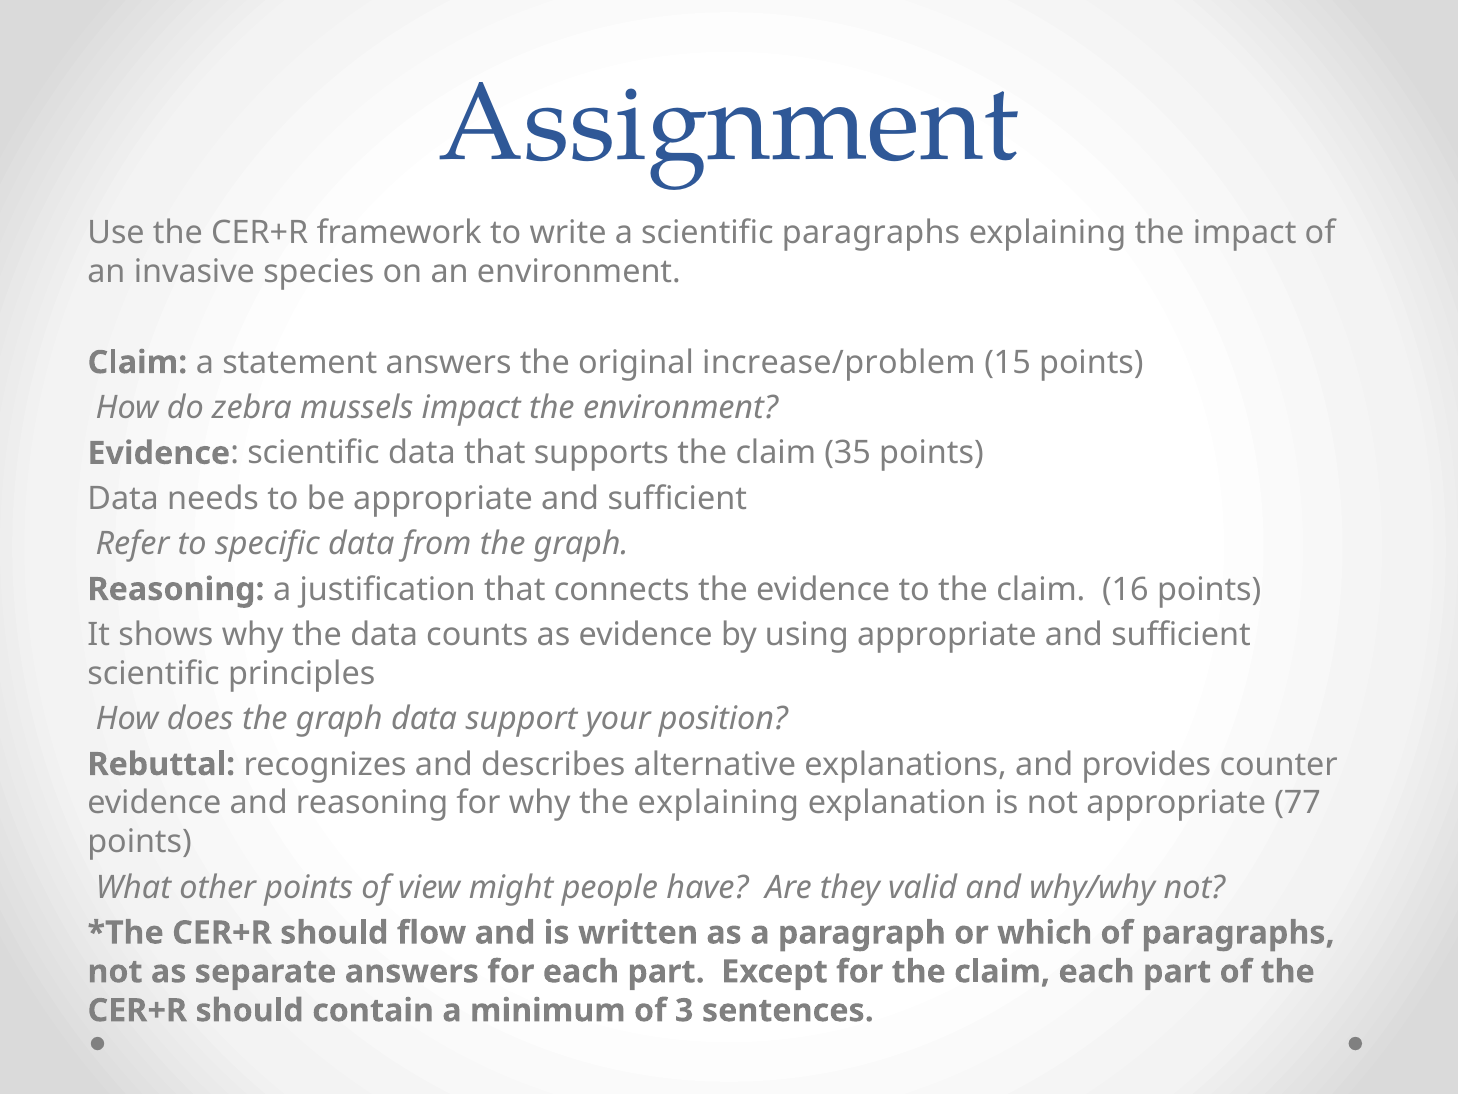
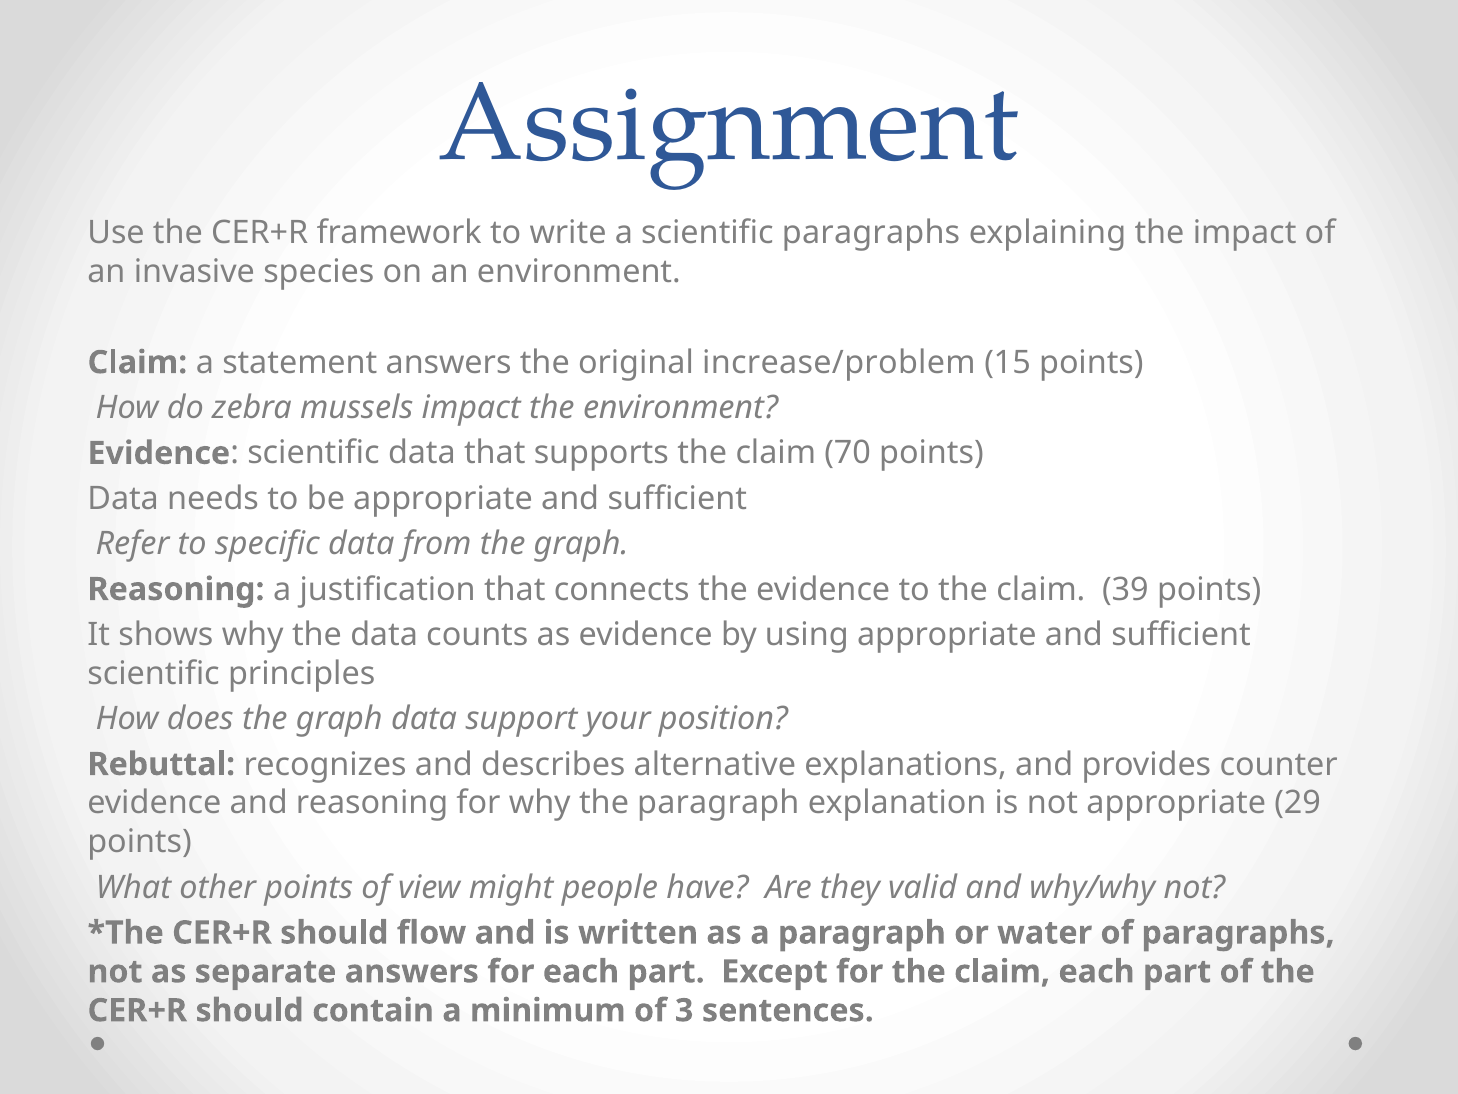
35: 35 -> 70
16: 16 -> 39
the explaining: explaining -> paragraph
77: 77 -> 29
which: which -> water
